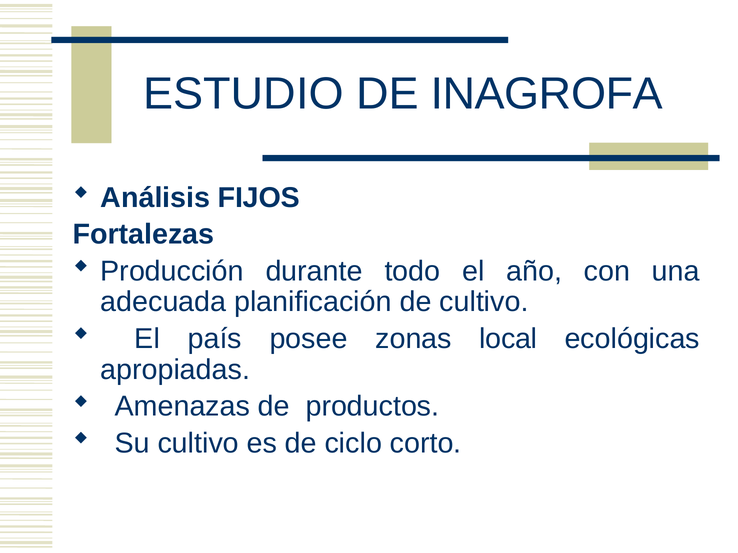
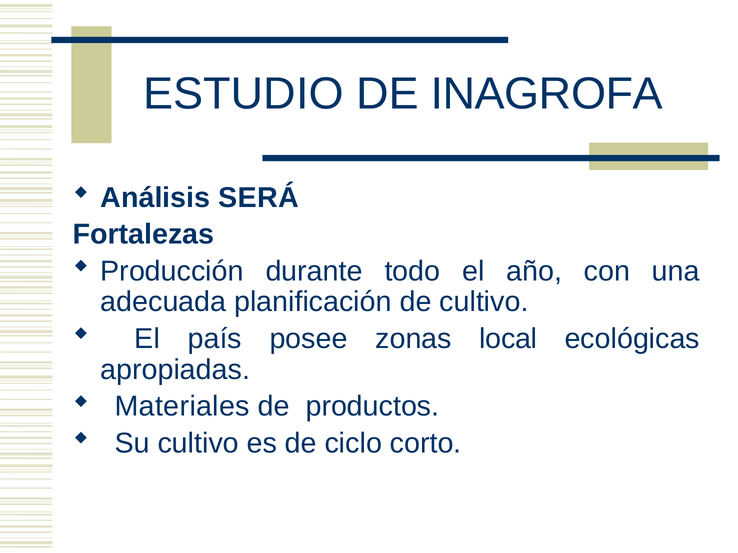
FIJOS: FIJOS -> SERÁ
Amenazas: Amenazas -> Materiales
